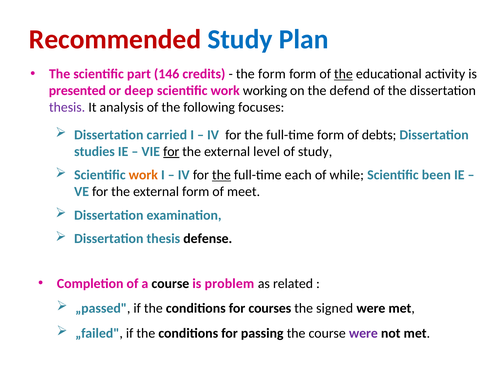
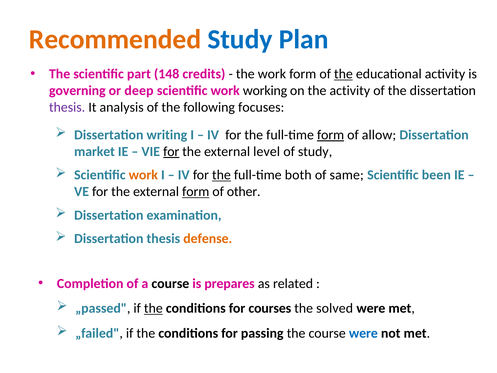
Recommended colour: red -> orange
146: 146 -> 148
the form: form -> work
presented: presented -> governing
the defend: defend -> activity
carried: carried -> writing
form at (331, 135) underline: none -> present
debts: debts -> allow
studies: studies -> market
each: each -> both
while: while -> same
form at (196, 192) underline: none -> present
meet: meet -> other
defense colour: black -> orange
problem: problem -> prepares
the at (153, 308) underline: none -> present
signed: signed -> solved
were at (363, 333) colour: purple -> blue
